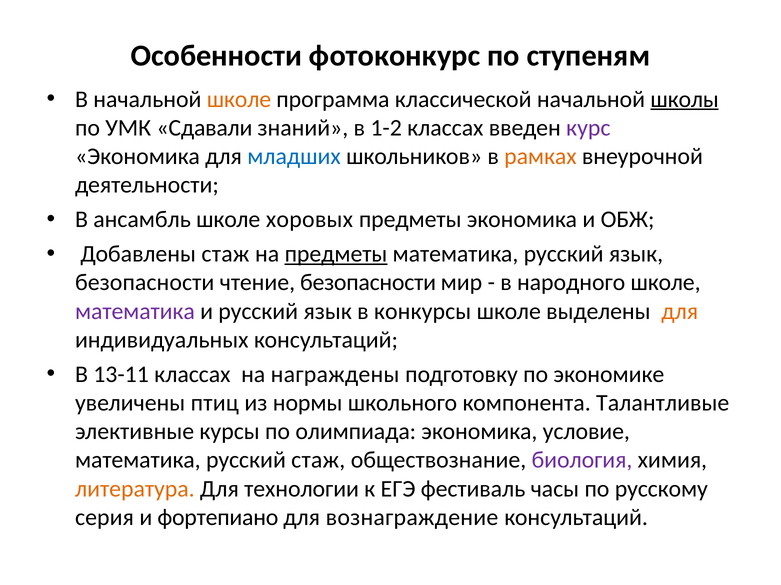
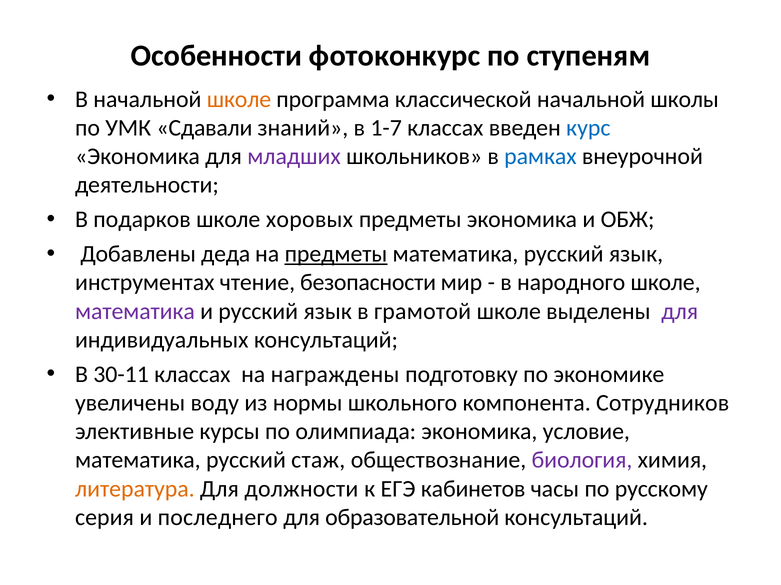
школы underline: present -> none
1-2: 1-2 -> 1-7
курс colour: purple -> blue
младших colour: blue -> purple
рамках colour: orange -> blue
ансамбль: ансамбль -> подарков
Добавлены стаж: стаж -> деда
безопасности at (145, 283): безопасности -> инструментах
конкурсы: конкурсы -> грамотой
для at (680, 312) colour: orange -> purple
13-11: 13-11 -> 30-11
птиц: птиц -> воду
Талантливые: Талантливые -> Сотрудников
технологии: технологии -> должности
фестиваль: фестиваль -> кабинетов
фортепиано: фортепиано -> последнего
вознаграждение: вознаграждение -> образовательной
